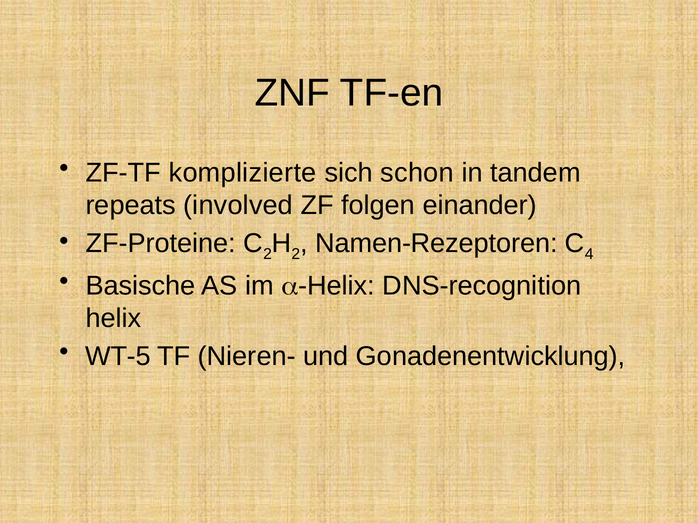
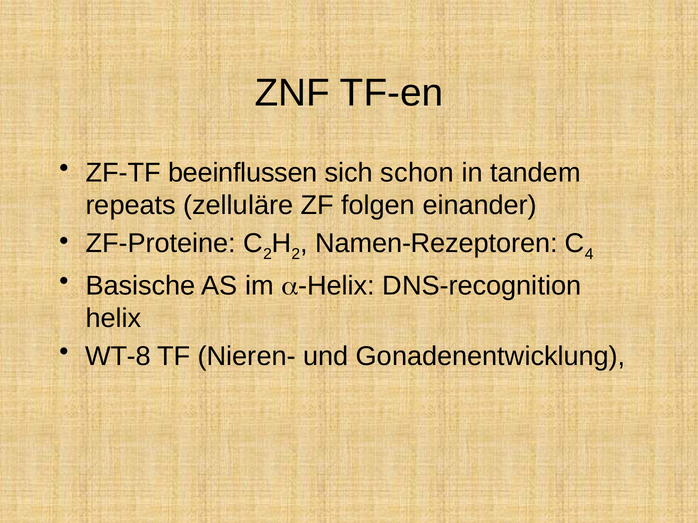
komplizierte: komplizierte -> beeinflussen
involved: involved -> zelluläre
WT-5: WT-5 -> WT-8
